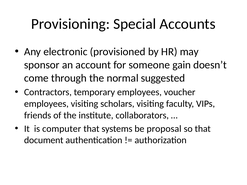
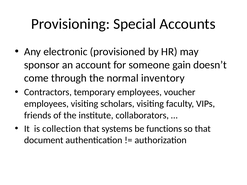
suggested: suggested -> inventory
computer: computer -> collection
proposal: proposal -> functions
